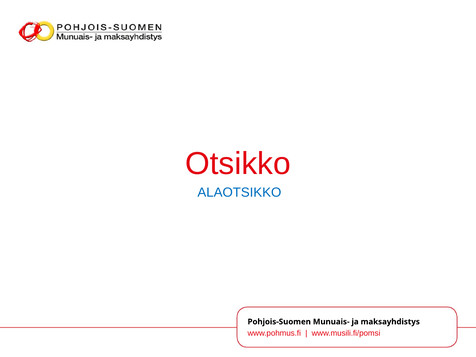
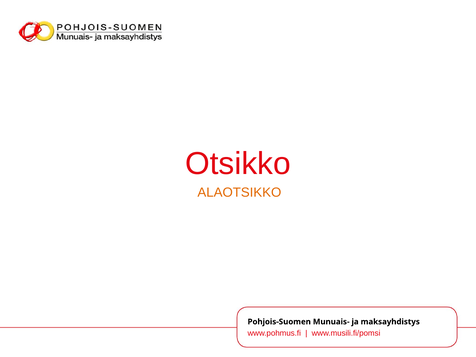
ALAOTSIKKO colour: blue -> orange
